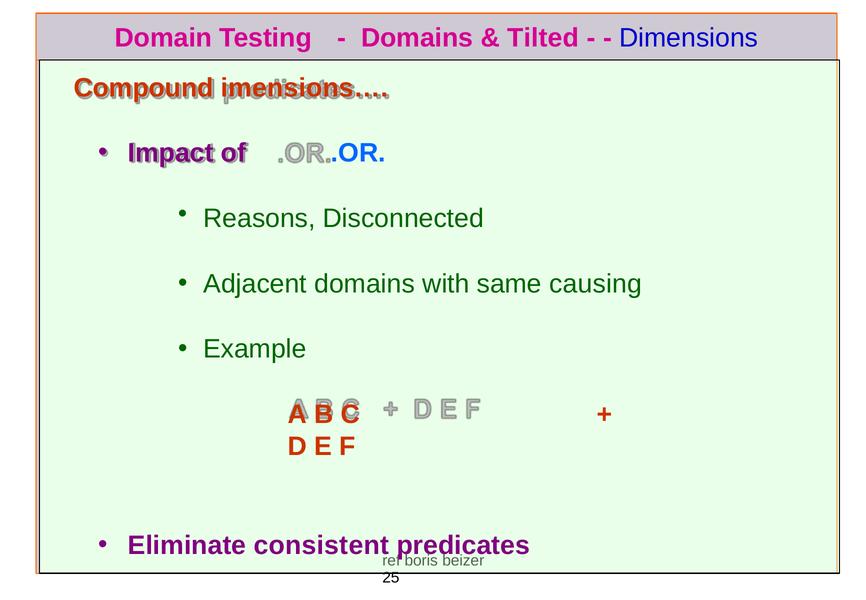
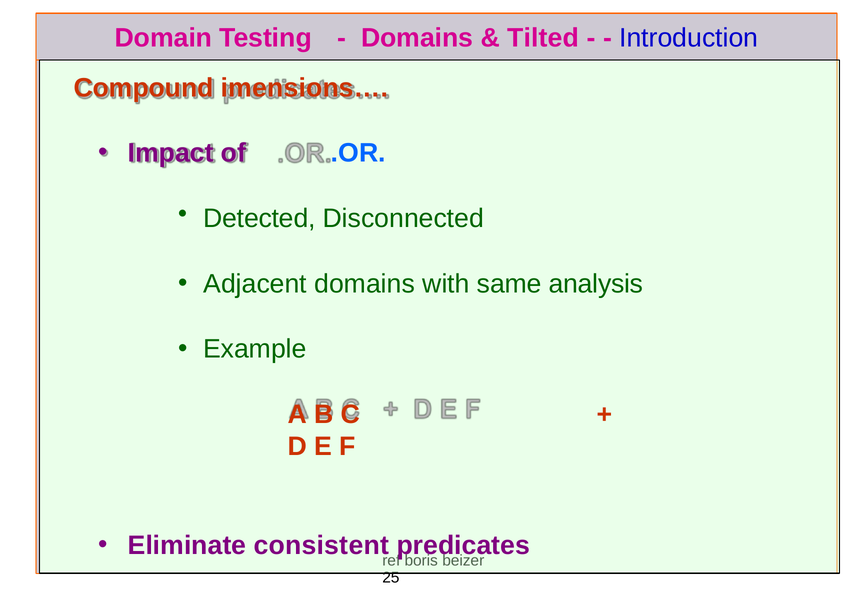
Dimensions: Dimensions -> Introduction
Reasons: Reasons -> Detected
causing: causing -> analysis
